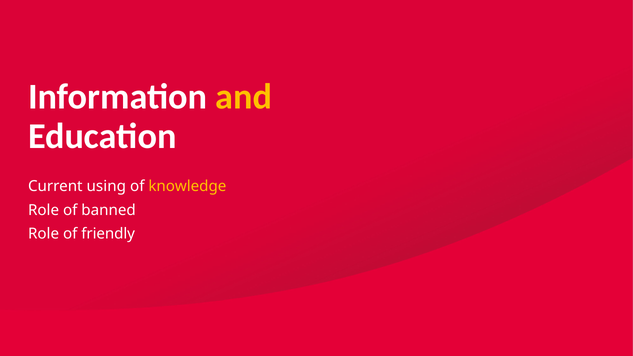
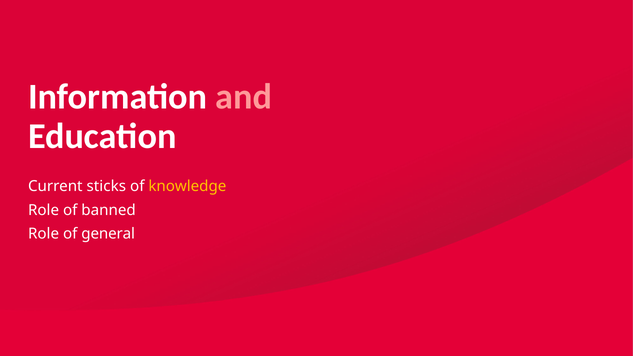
and colour: yellow -> pink
using: using -> sticks
friendly: friendly -> general
